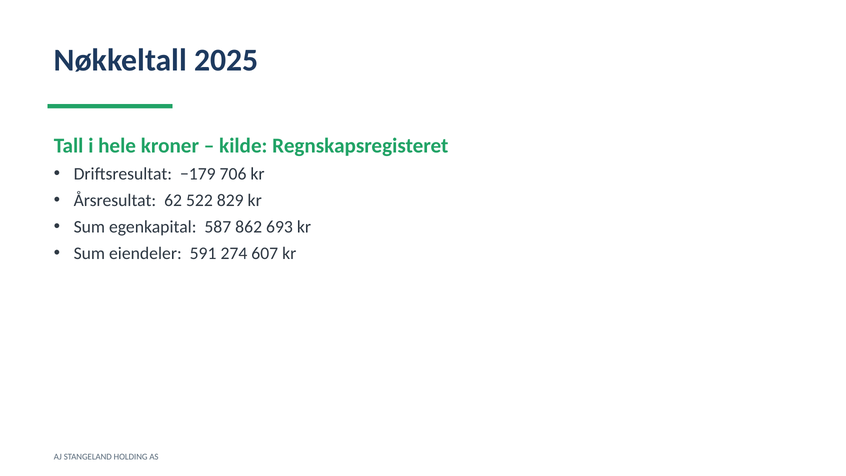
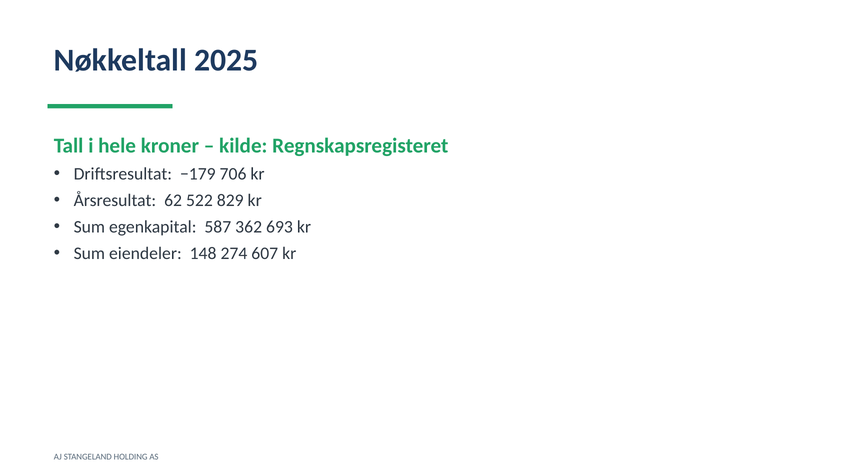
862: 862 -> 362
591: 591 -> 148
